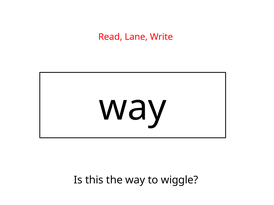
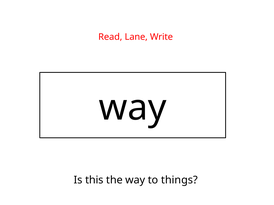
wiggle: wiggle -> things
